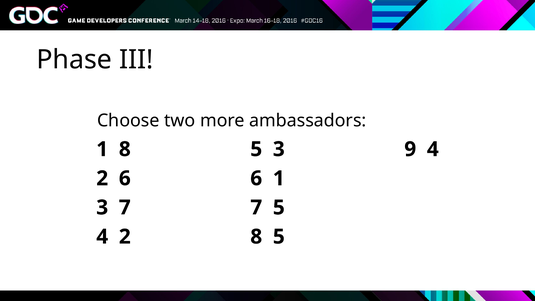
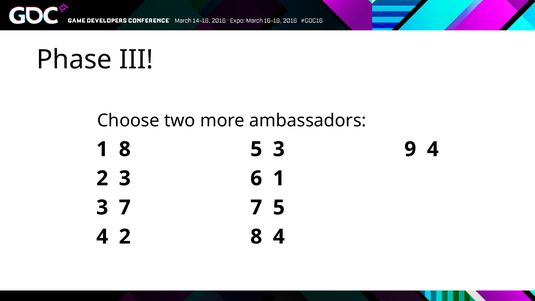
6 at (125, 178): 6 -> 3
5 at (279, 237): 5 -> 4
